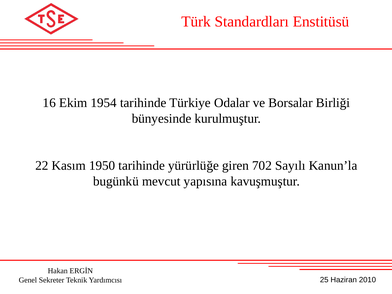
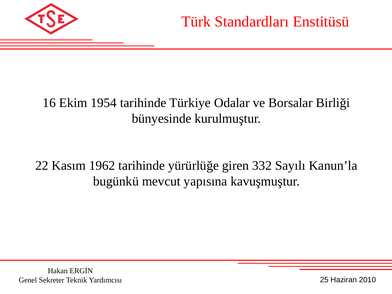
1950: 1950 -> 1962
702: 702 -> 332
